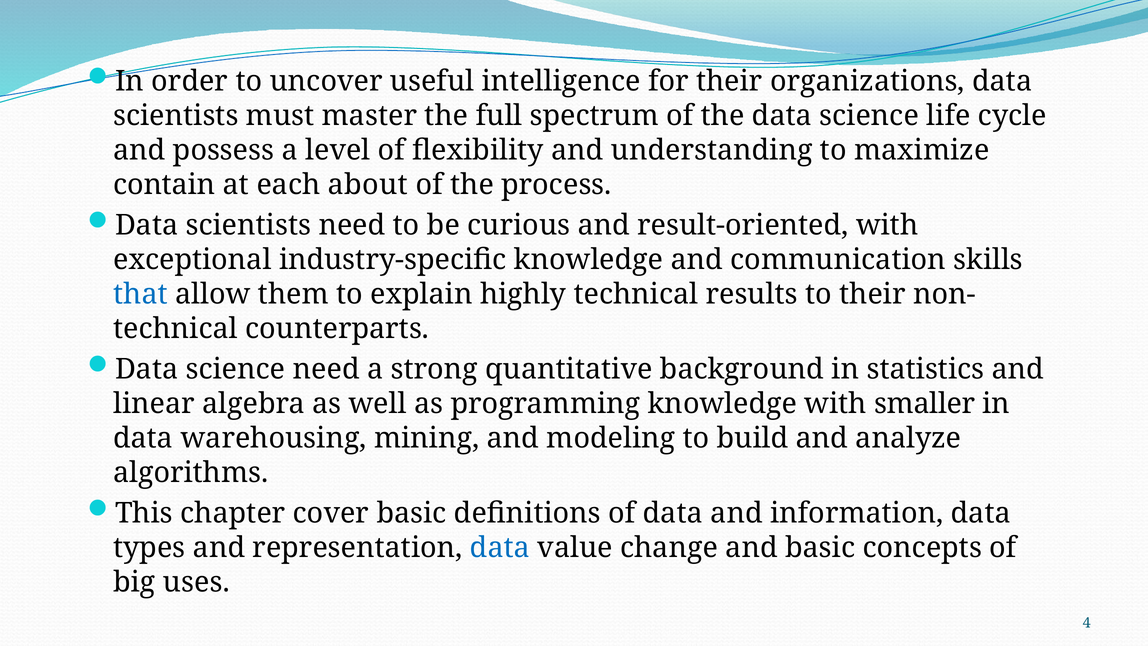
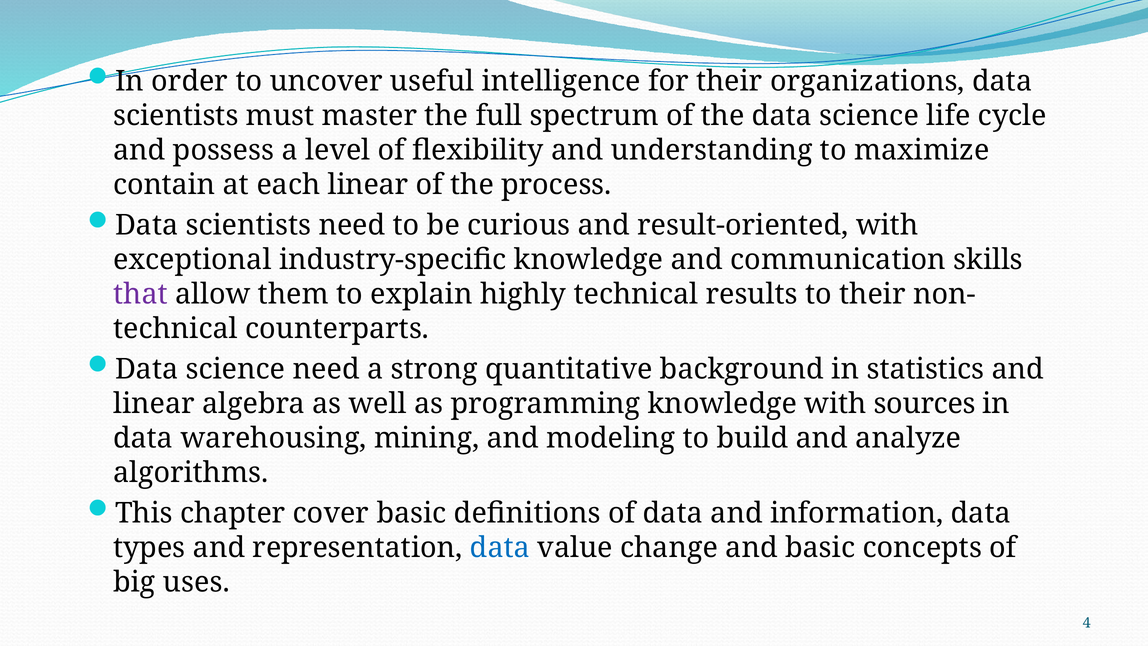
each about: about -> linear
that colour: blue -> purple
smaller: smaller -> sources
